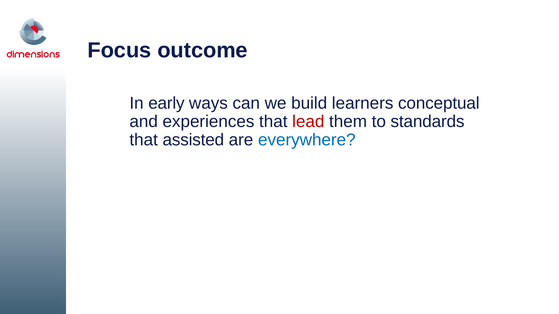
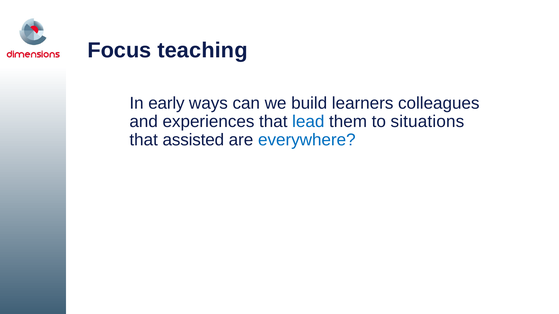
outcome: outcome -> teaching
conceptual: conceptual -> colleagues
lead colour: red -> blue
standards: standards -> situations
